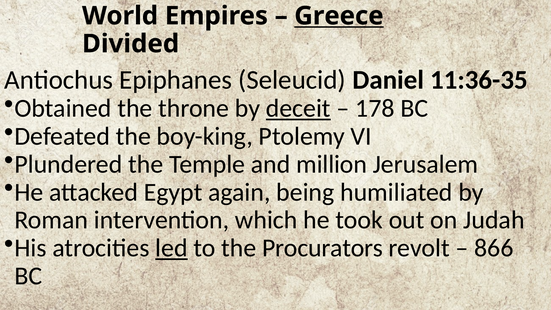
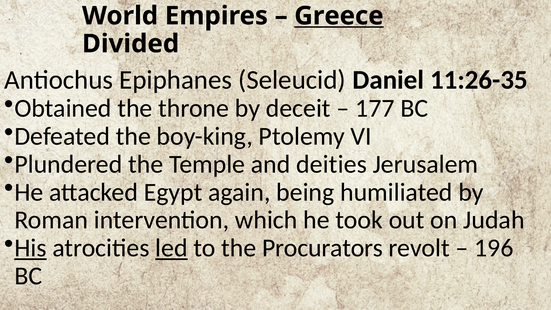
11:36-35: 11:36-35 -> 11:26-35
deceit underline: present -> none
178: 178 -> 177
million: million -> deities
His underline: none -> present
866: 866 -> 196
